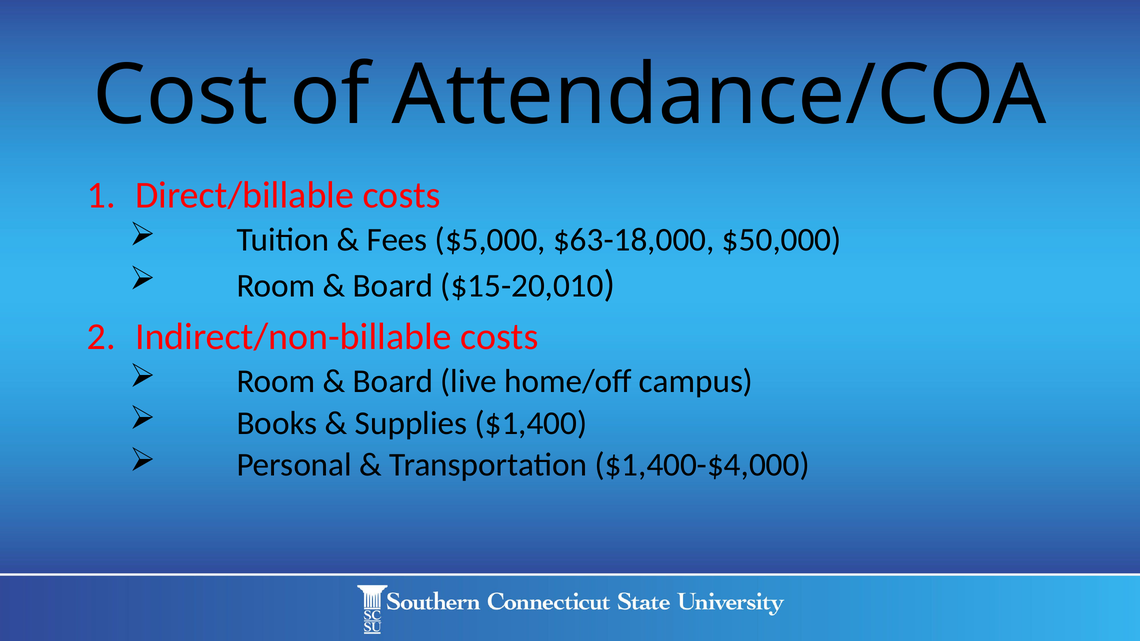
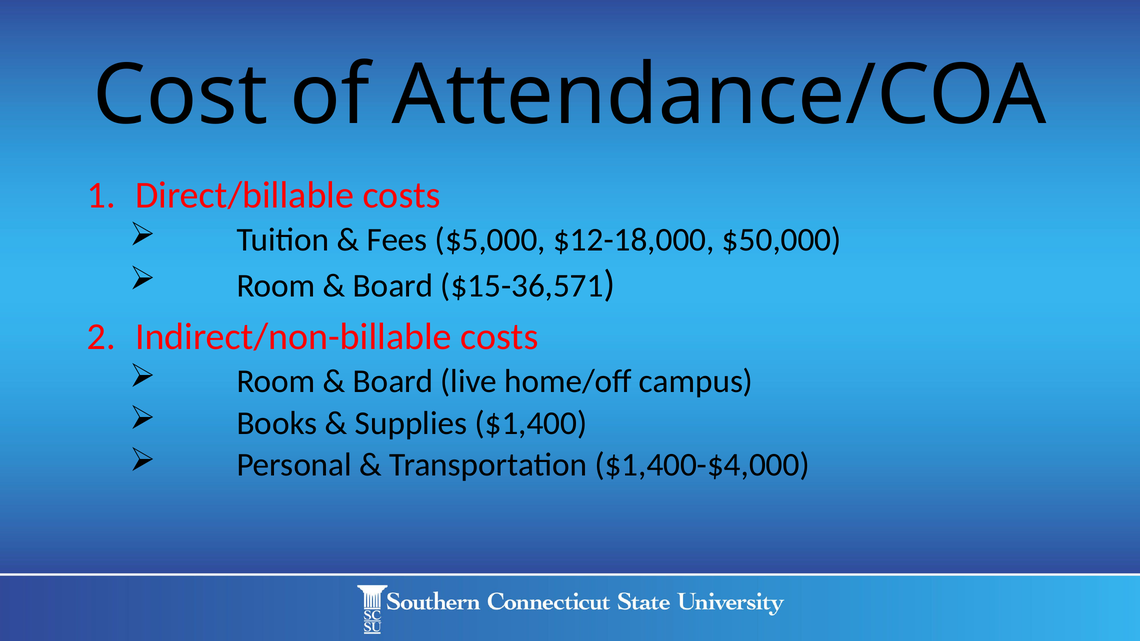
$63-18,000: $63-18,000 -> $12-18,000
$15-20,010: $15-20,010 -> $15-36,571
